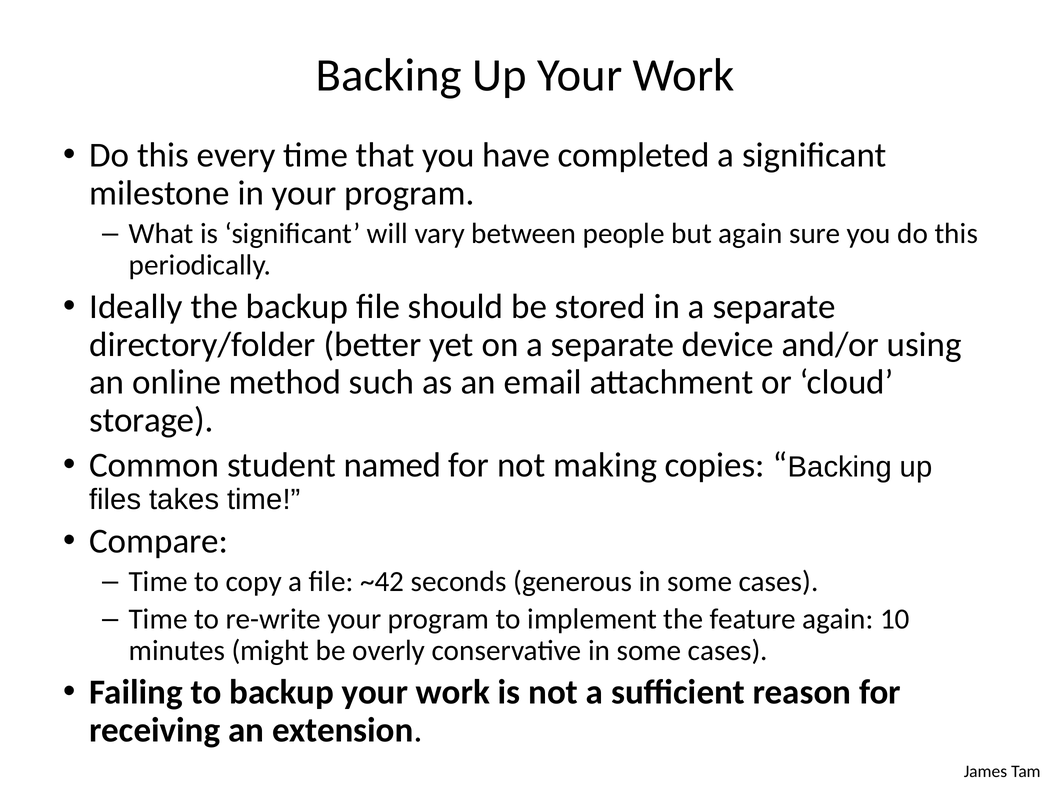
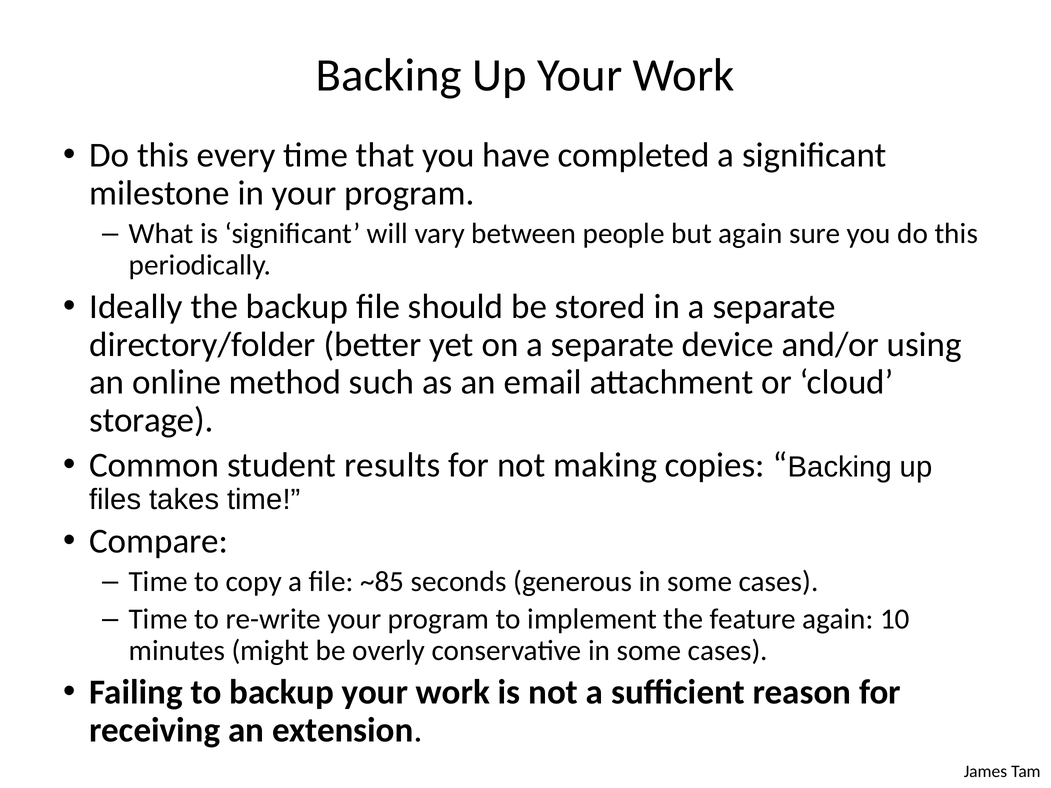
named: named -> results
~42: ~42 -> ~85
